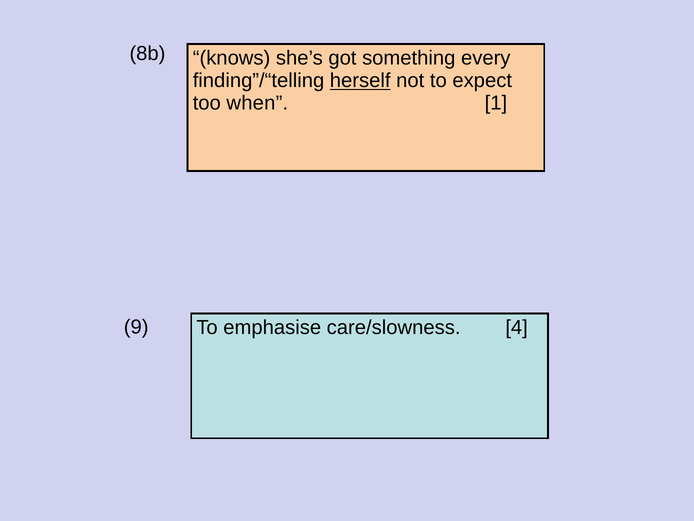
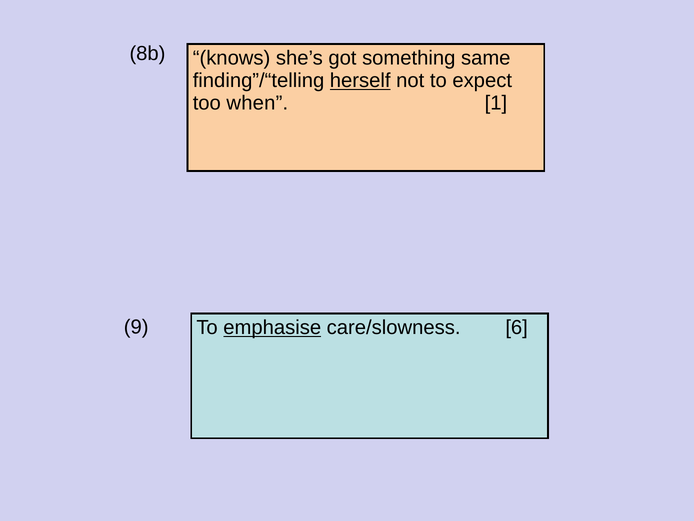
every: every -> same
emphasise underline: none -> present
4: 4 -> 6
